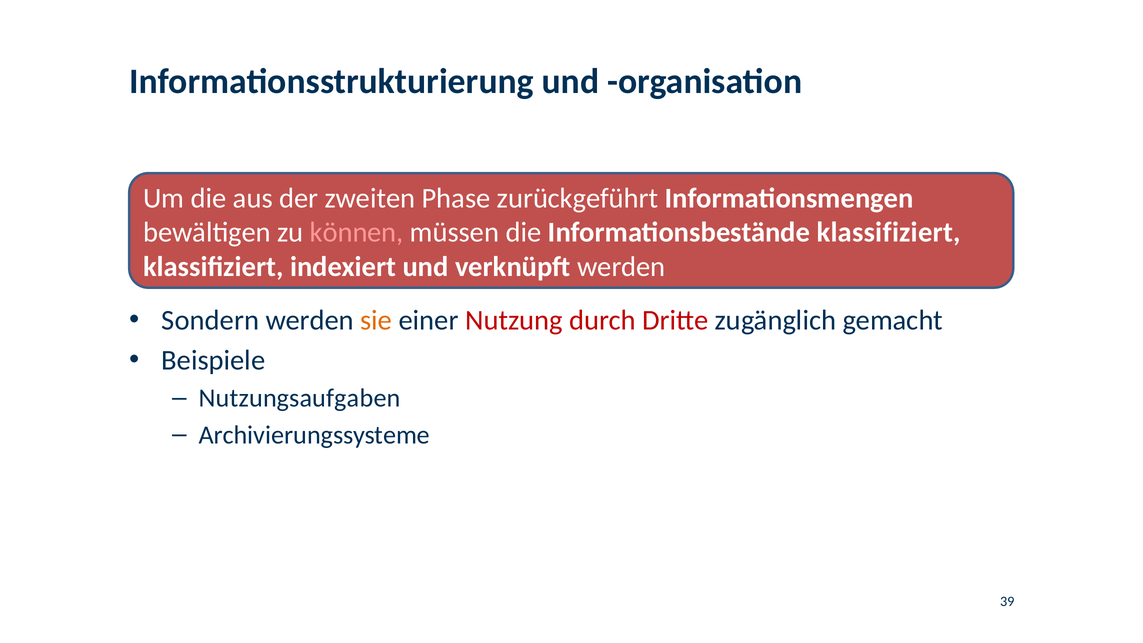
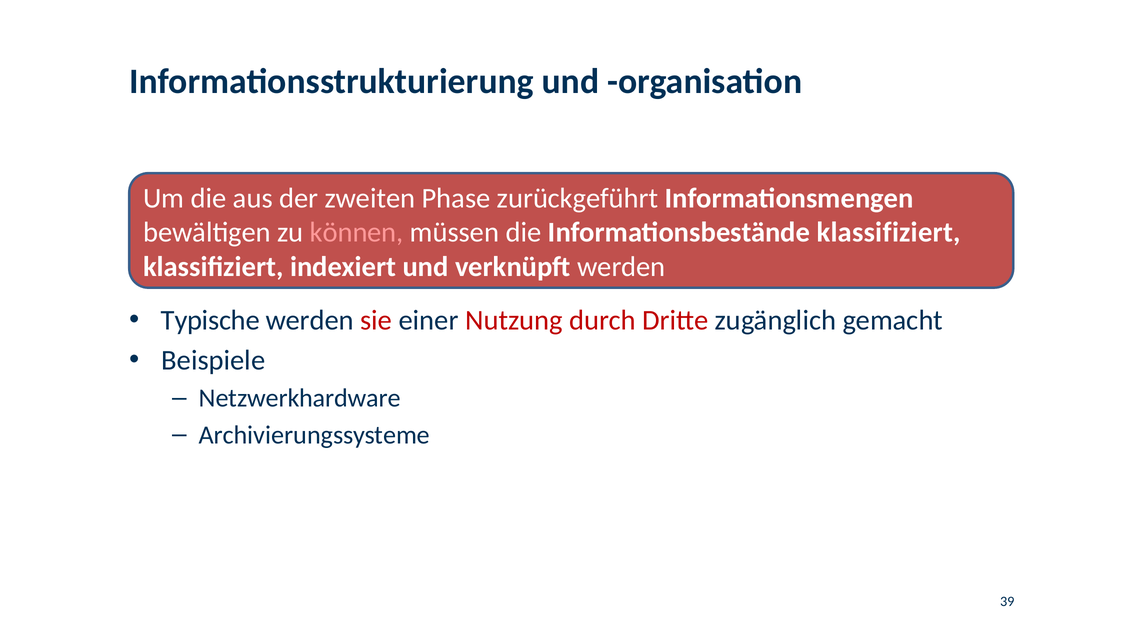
Sondern: Sondern -> Typische
sie colour: orange -> red
Nutzungsaufgaben: Nutzungsaufgaben -> Netzwerkhardware
